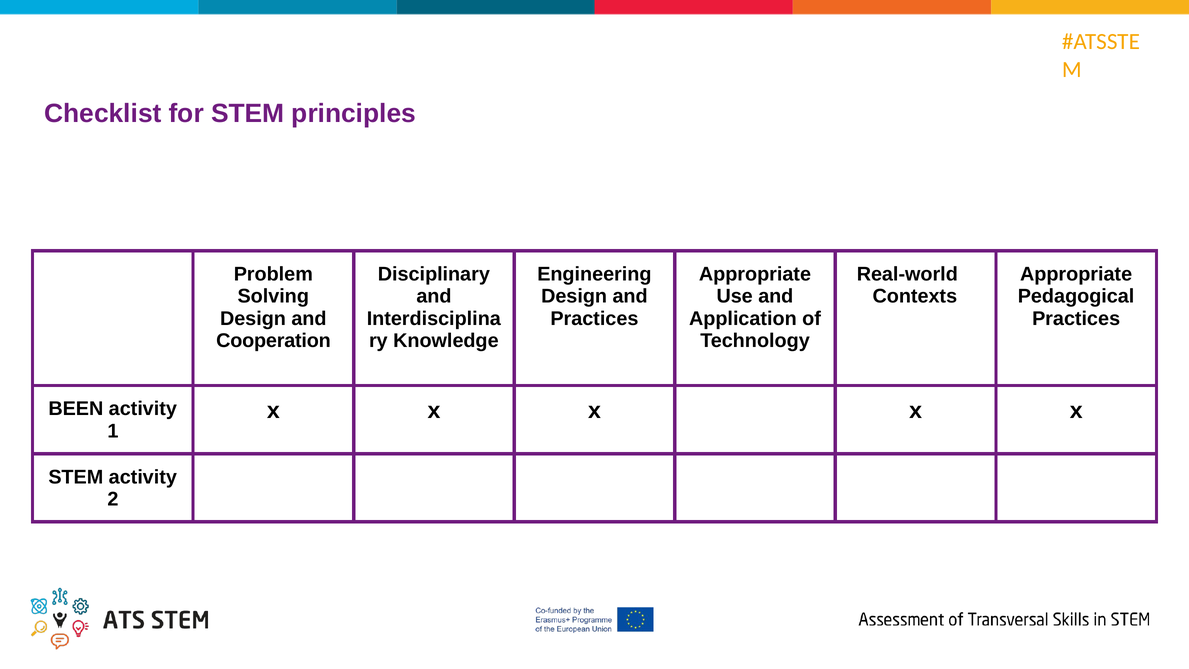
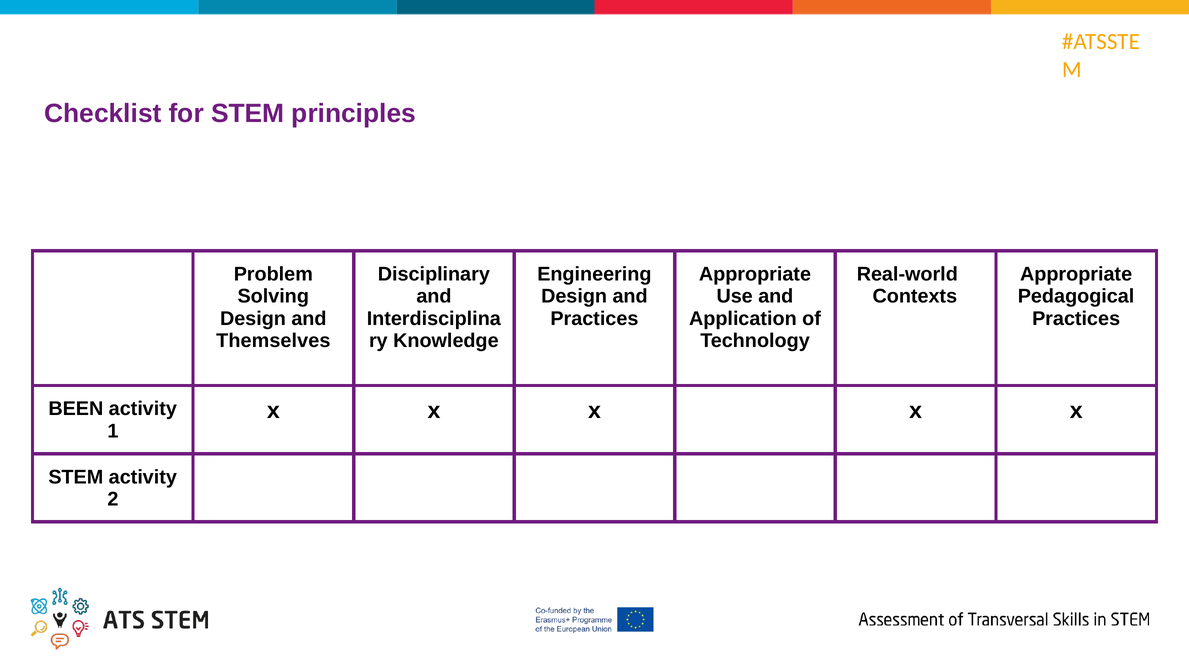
Cooperation: Cooperation -> Themselves
